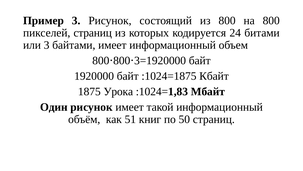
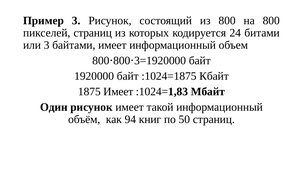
1875 Урока: Урока -> Имеет
51: 51 -> 94
